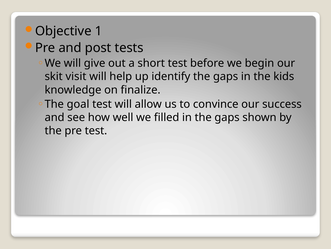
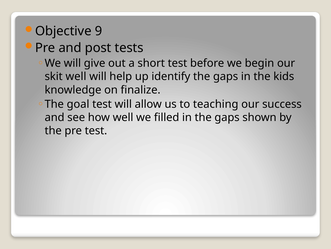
1: 1 -> 9
skit visit: visit -> well
convince: convince -> teaching
